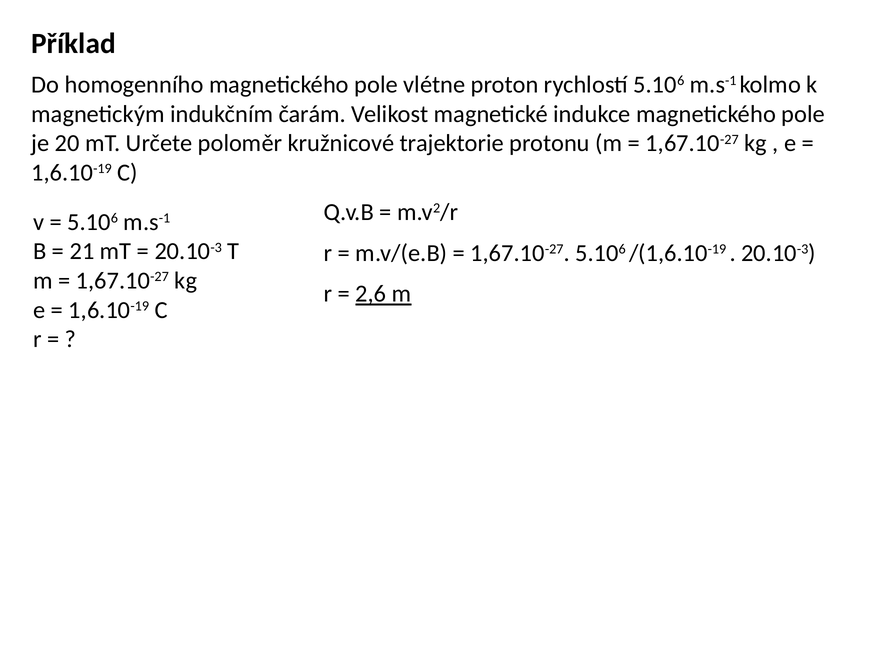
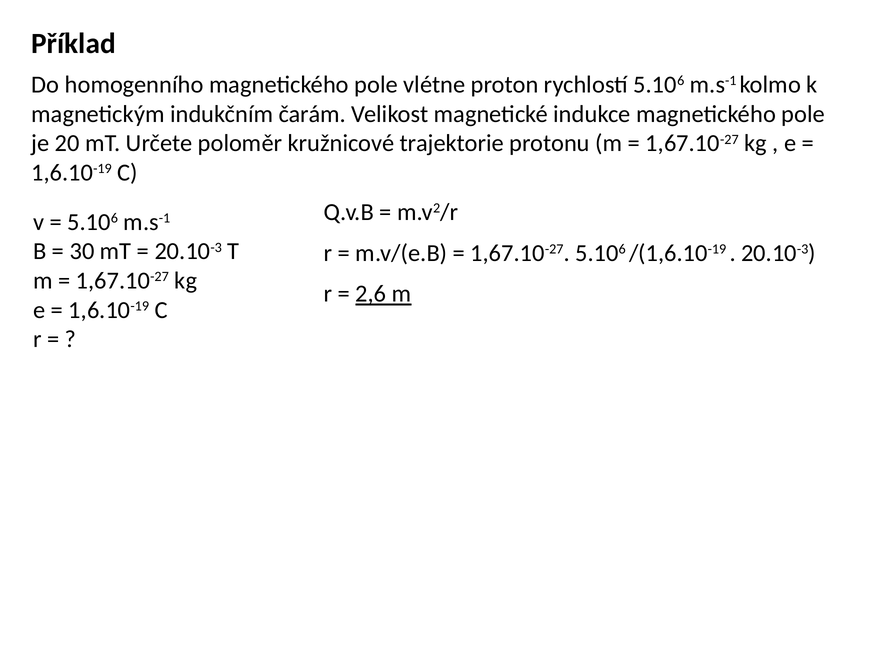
21: 21 -> 30
